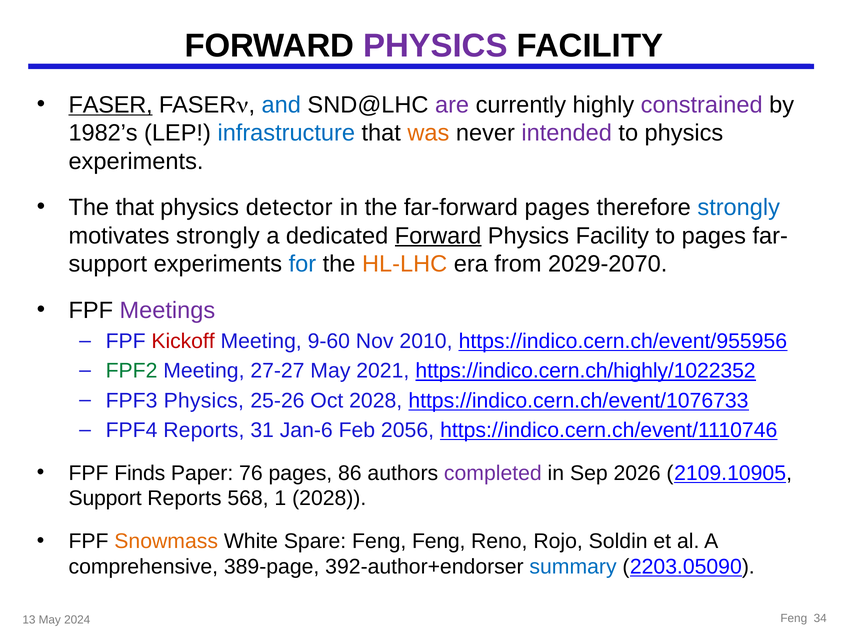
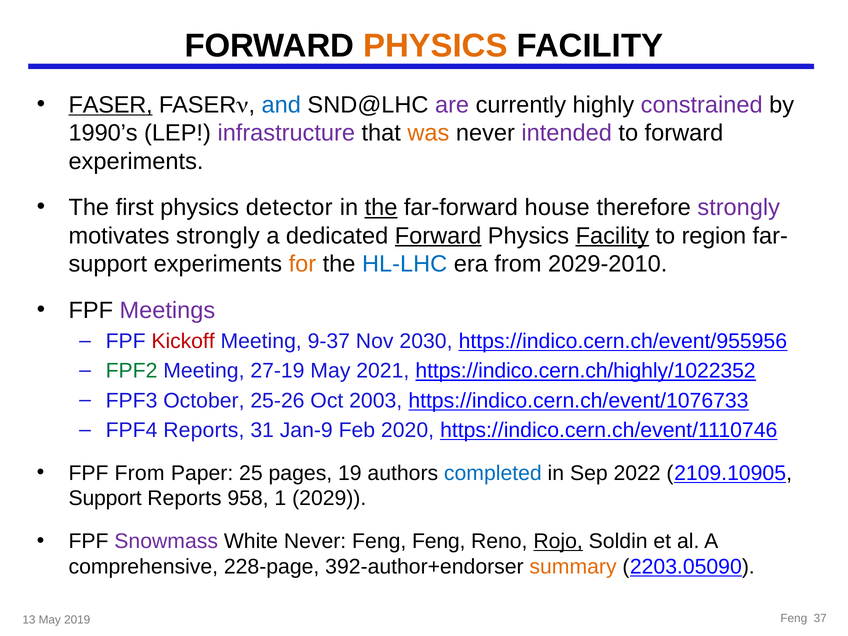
PHYSICS at (436, 46) colour: purple -> orange
1982’s: 1982’s -> 1990’s
infrastructure colour: blue -> purple
to physics: physics -> forward
The that: that -> first
the at (381, 208) underline: none -> present
far-forward pages: pages -> house
strongly at (739, 208) colour: blue -> purple
Facility at (612, 236) underline: none -> present
to pages: pages -> region
for colour: blue -> orange
HL-LHC colour: orange -> blue
2029-2070: 2029-2070 -> 2029-2010
9-60: 9-60 -> 9-37
2010: 2010 -> 2030
27-27: 27-27 -> 27-19
FPF3 Physics: Physics -> October
Oct 2028: 2028 -> 2003
Jan-6: Jan-6 -> Jan-9
2056: 2056 -> 2020
FPF Finds: Finds -> From
76: 76 -> 25
86: 86 -> 19
completed colour: purple -> blue
2026: 2026 -> 2022
568: 568 -> 958
1 2028: 2028 -> 2029
Snowmass colour: orange -> purple
White Spare: Spare -> Never
Rojo underline: none -> present
389-page: 389-page -> 228-page
summary colour: blue -> orange
2024: 2024 -> 2019
34: 34 -> 37
